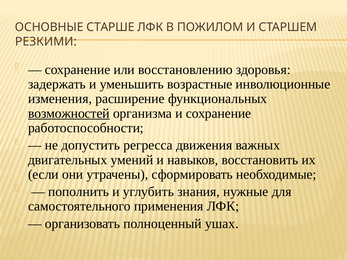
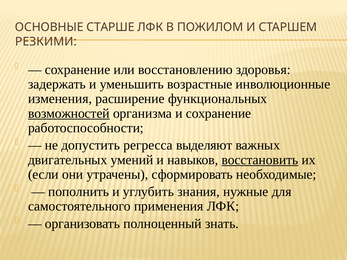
движения: движения -> выделяют
восстановить underline: none -> present
ушах: ушах -> знать
